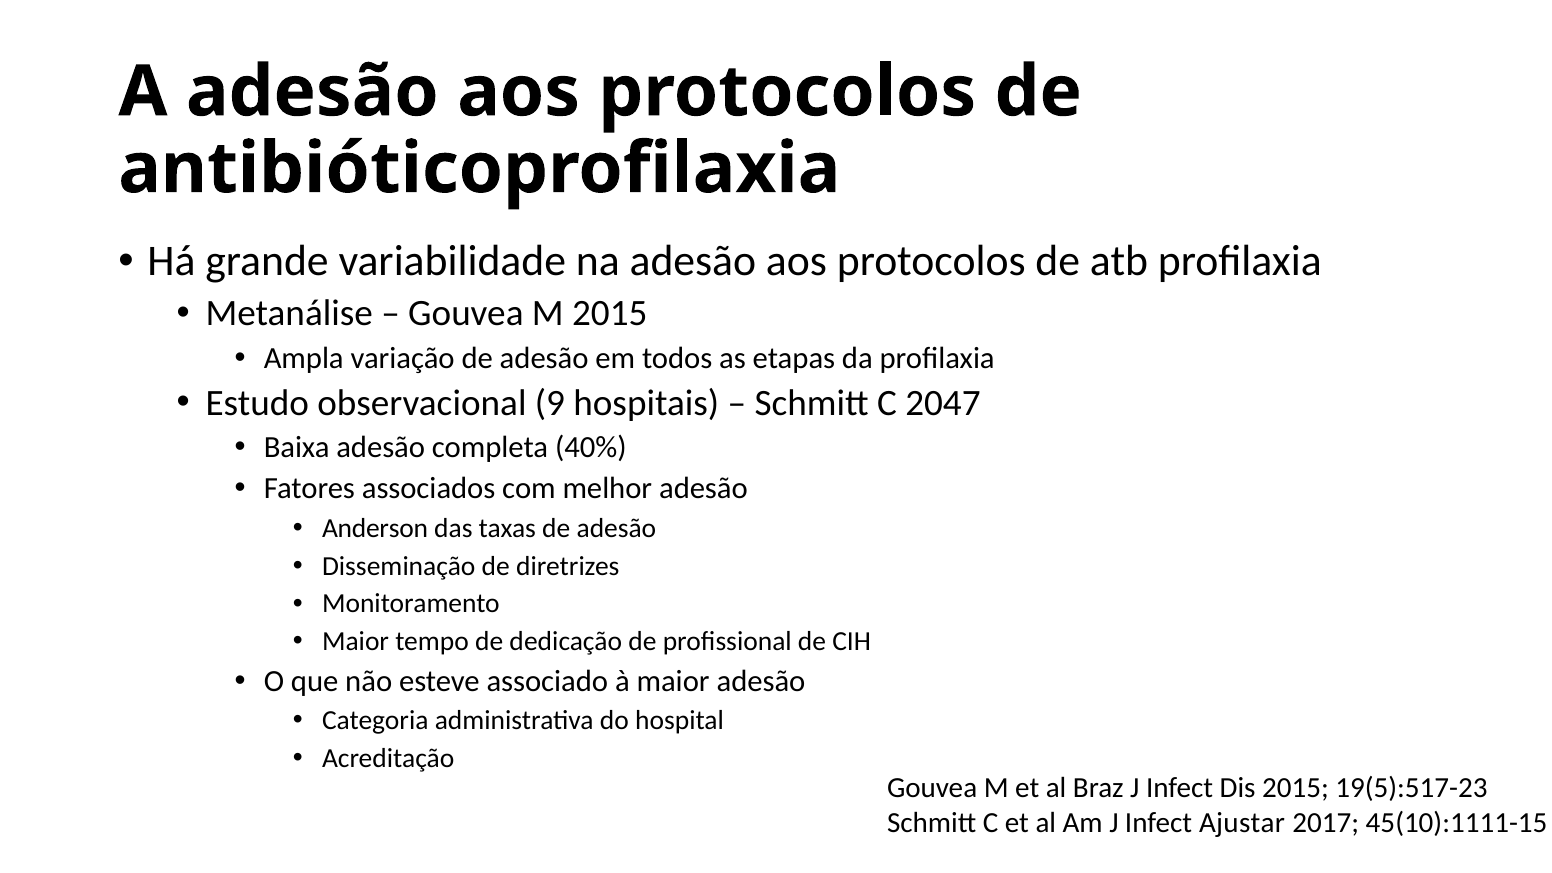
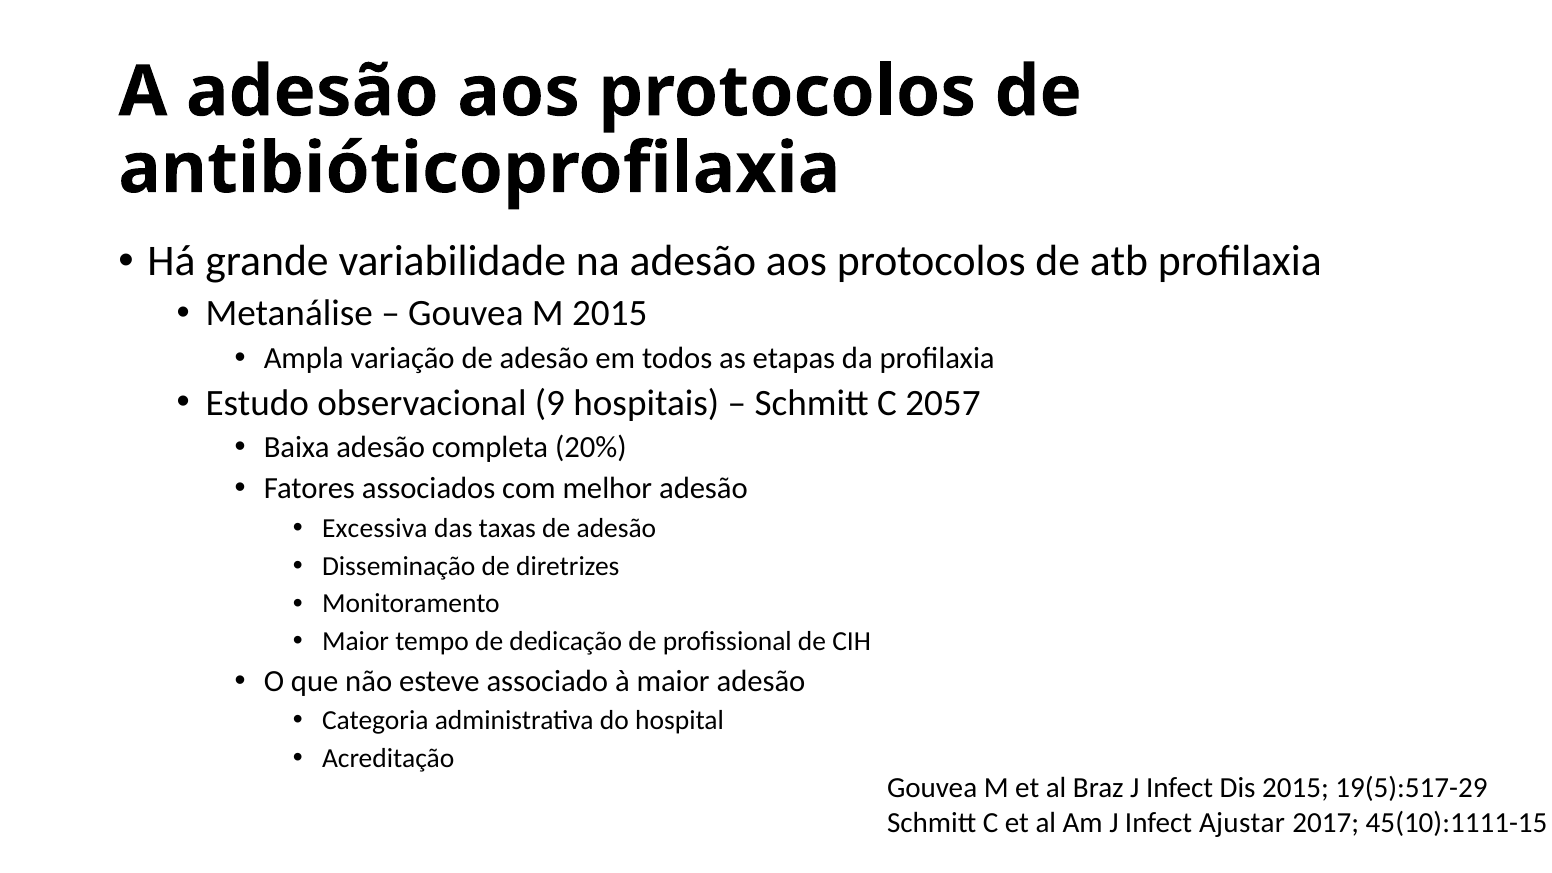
2047: 2047 -> 2057
40%: 40% -> 20%
Anderson: Anderson -> Excessiva
19(5):517-23: 19(5):517-23 -> 19(5):517-29
